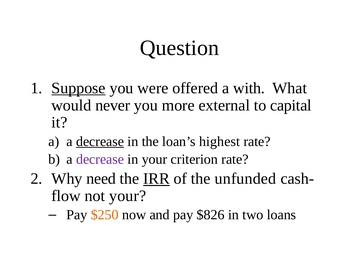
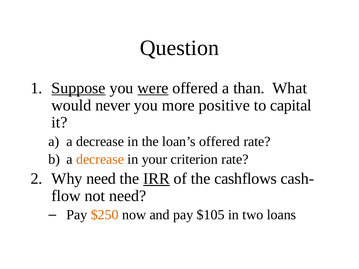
were underline: none -> present
with: with -> than
external: external -> positive
decrease at (100, 142) underline: present -> none
loan’s highest: highest -> offered
decrease at (100, 159) colour: purple -> orange
unfunded: unfunded -> cashflows
not your: your -> need
$826: $826 -> $105
